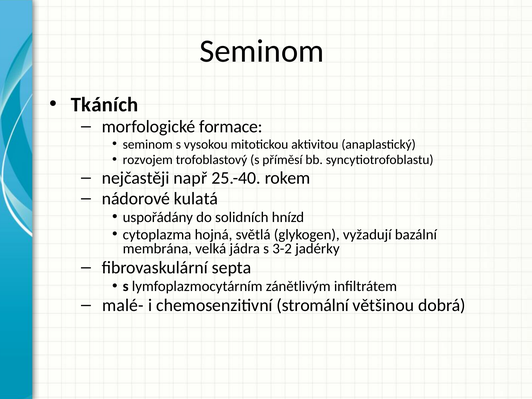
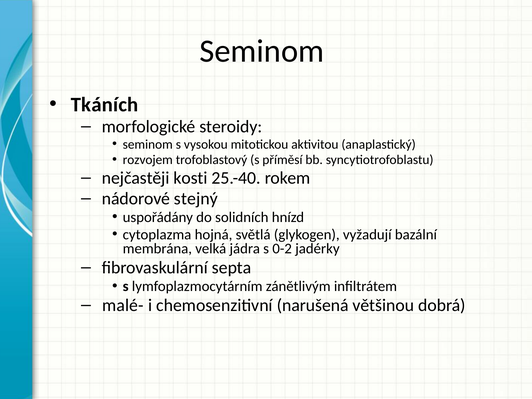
formace: formace -> steroidy
např: např -> kosti
kulatá: kulatá -> stejný
3-2: 3-2 -> 0-2
stromální: stromální -> narušená
